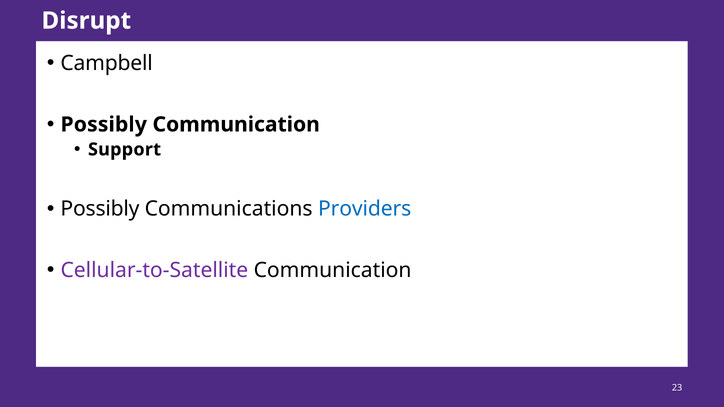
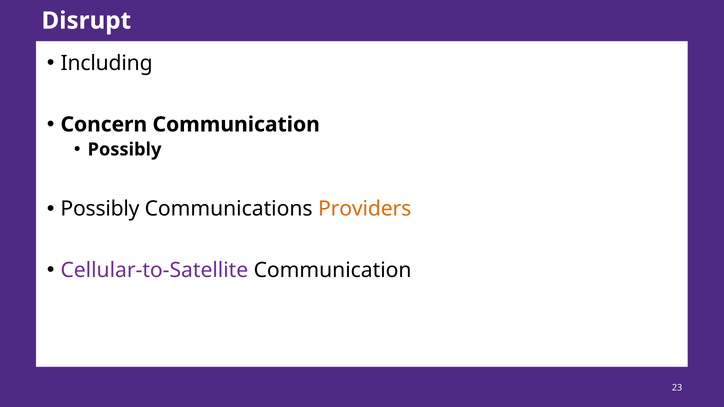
Campbell: Campbell -> Including
Possibly at (104, 125): Possibly -> Concern
Support at (124, 150): Support -> Possibly
Providers colour: blue -> orange
